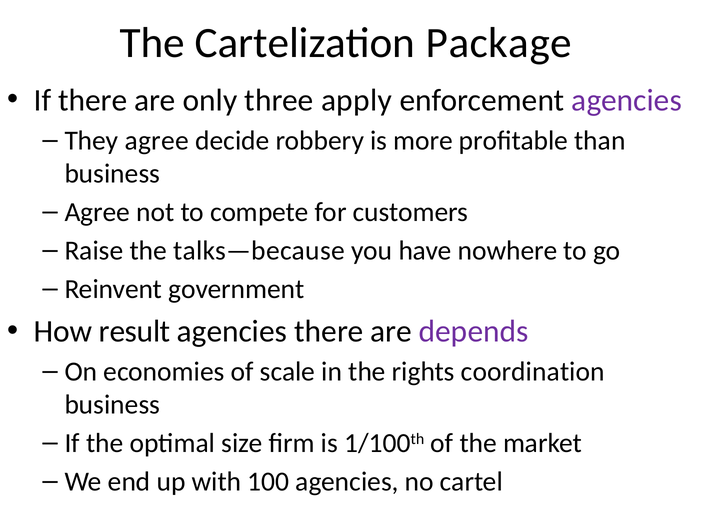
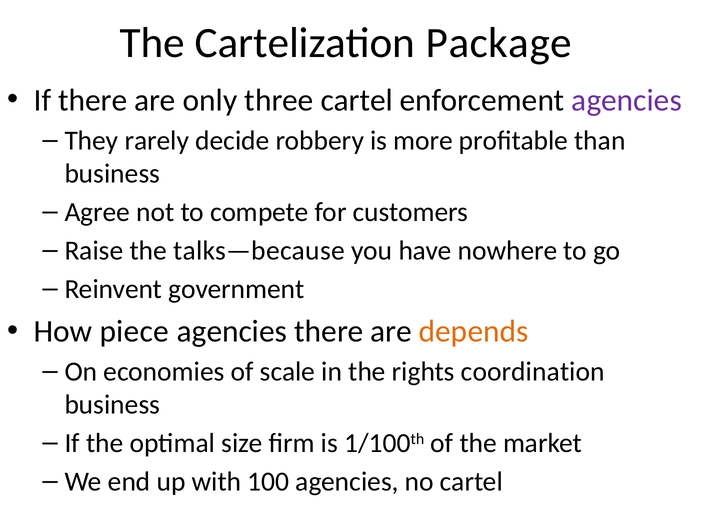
three apply: apply -> cartel
They agree: agree -> rarely
result: result -> piece
depends colour: purple -> orange
